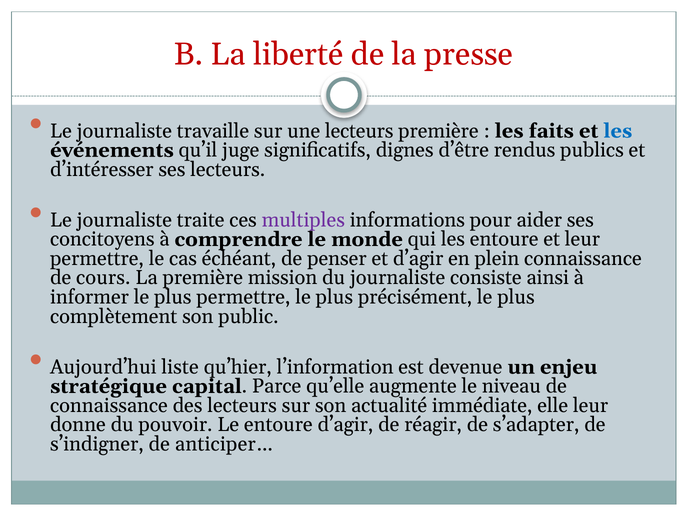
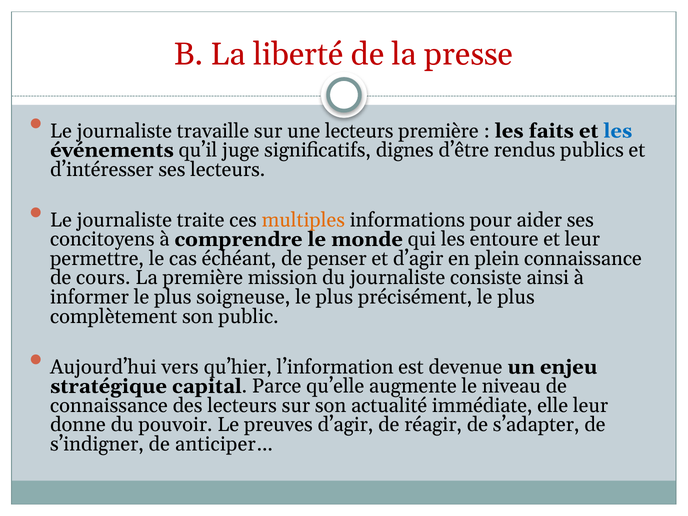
multiples colour: purple -> orange
plus permettre: permettre -> soigneuse
liste: liste -> vers
Le entoure: entoure -> preuves
